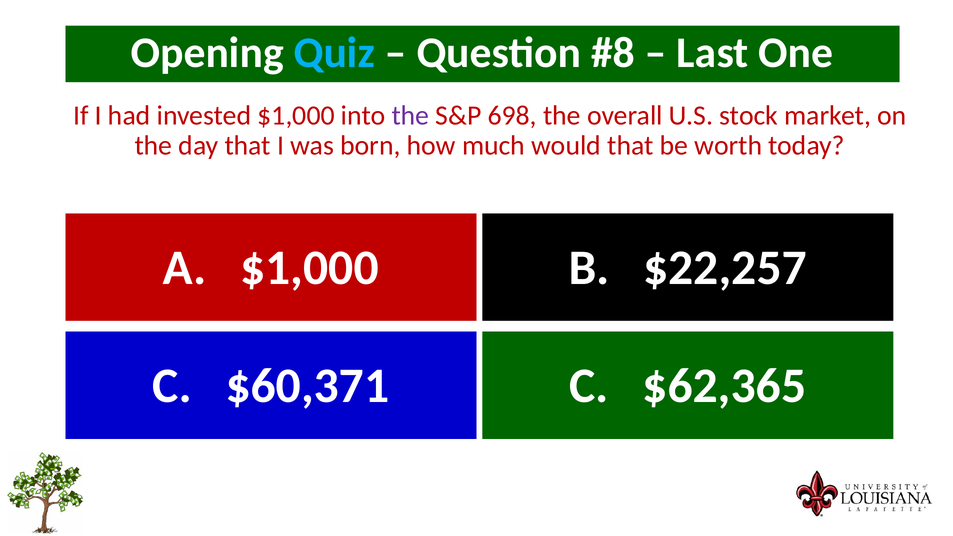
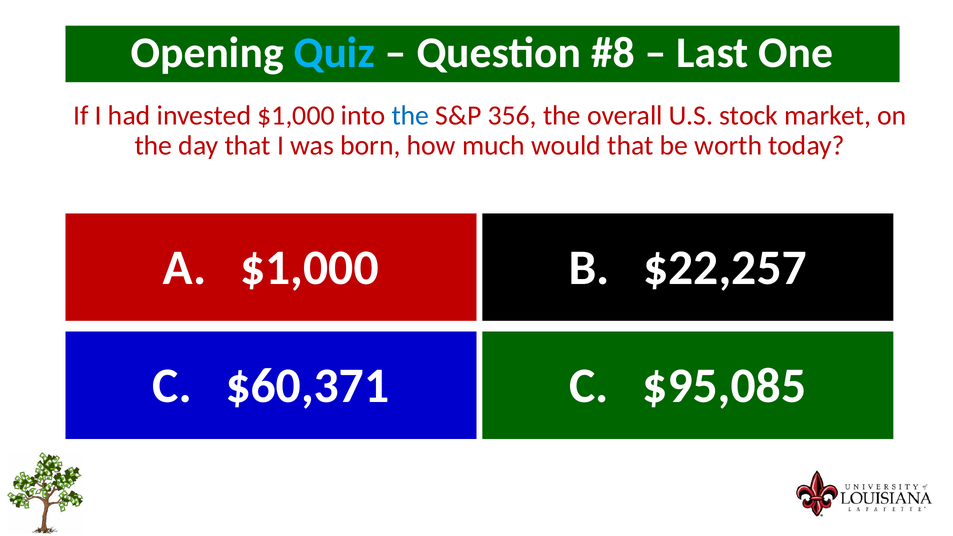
the at (410, 115) colour: purple -> blue
698: 698 -> 356
$62,365: $62,365 -> $95,085
